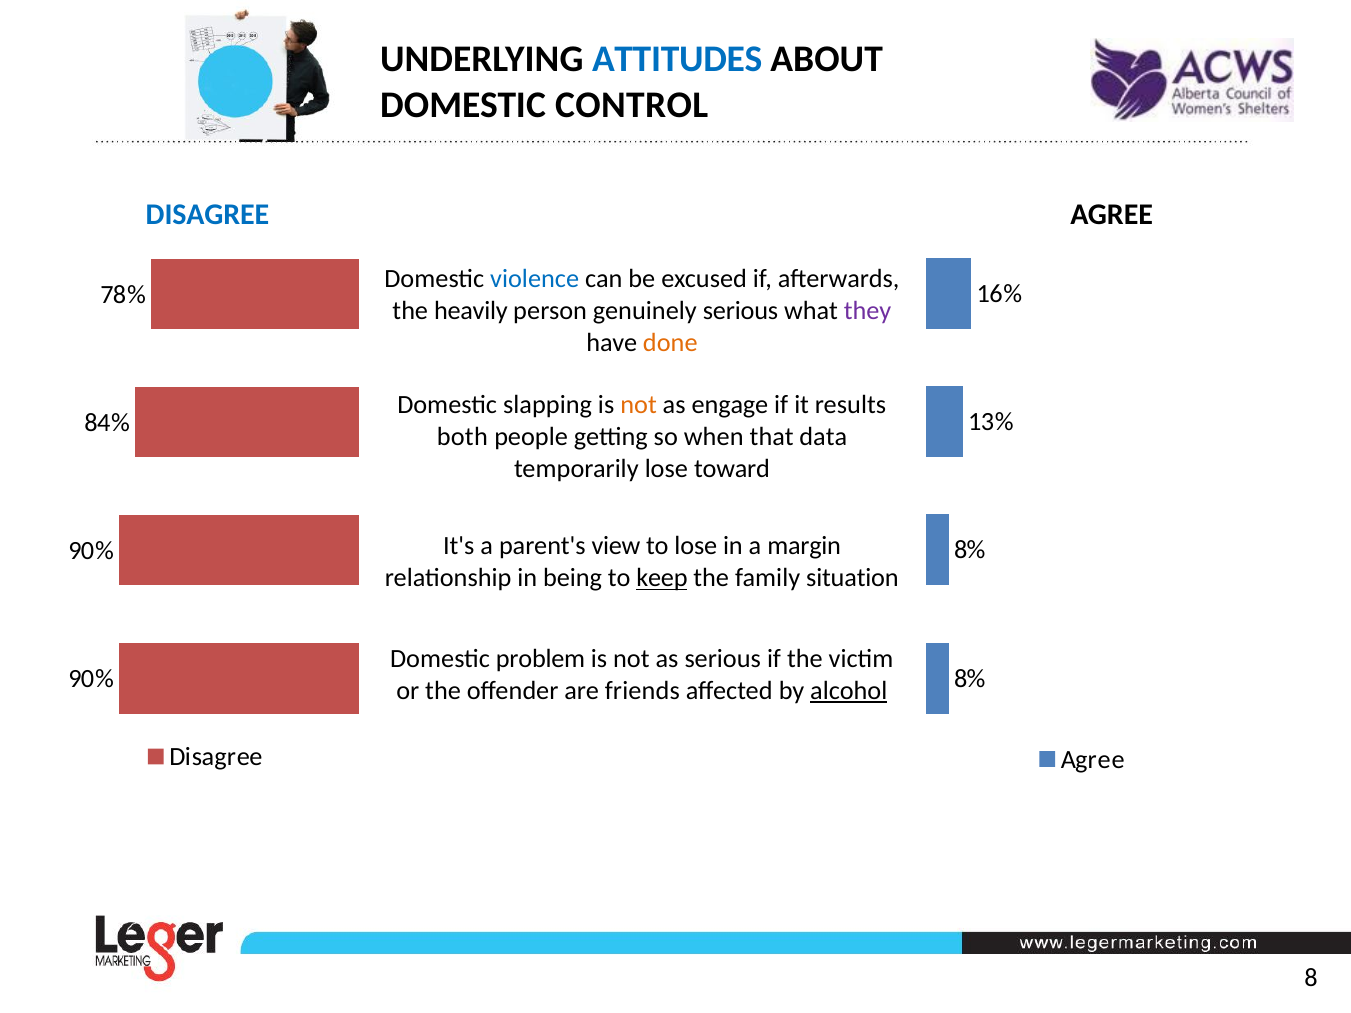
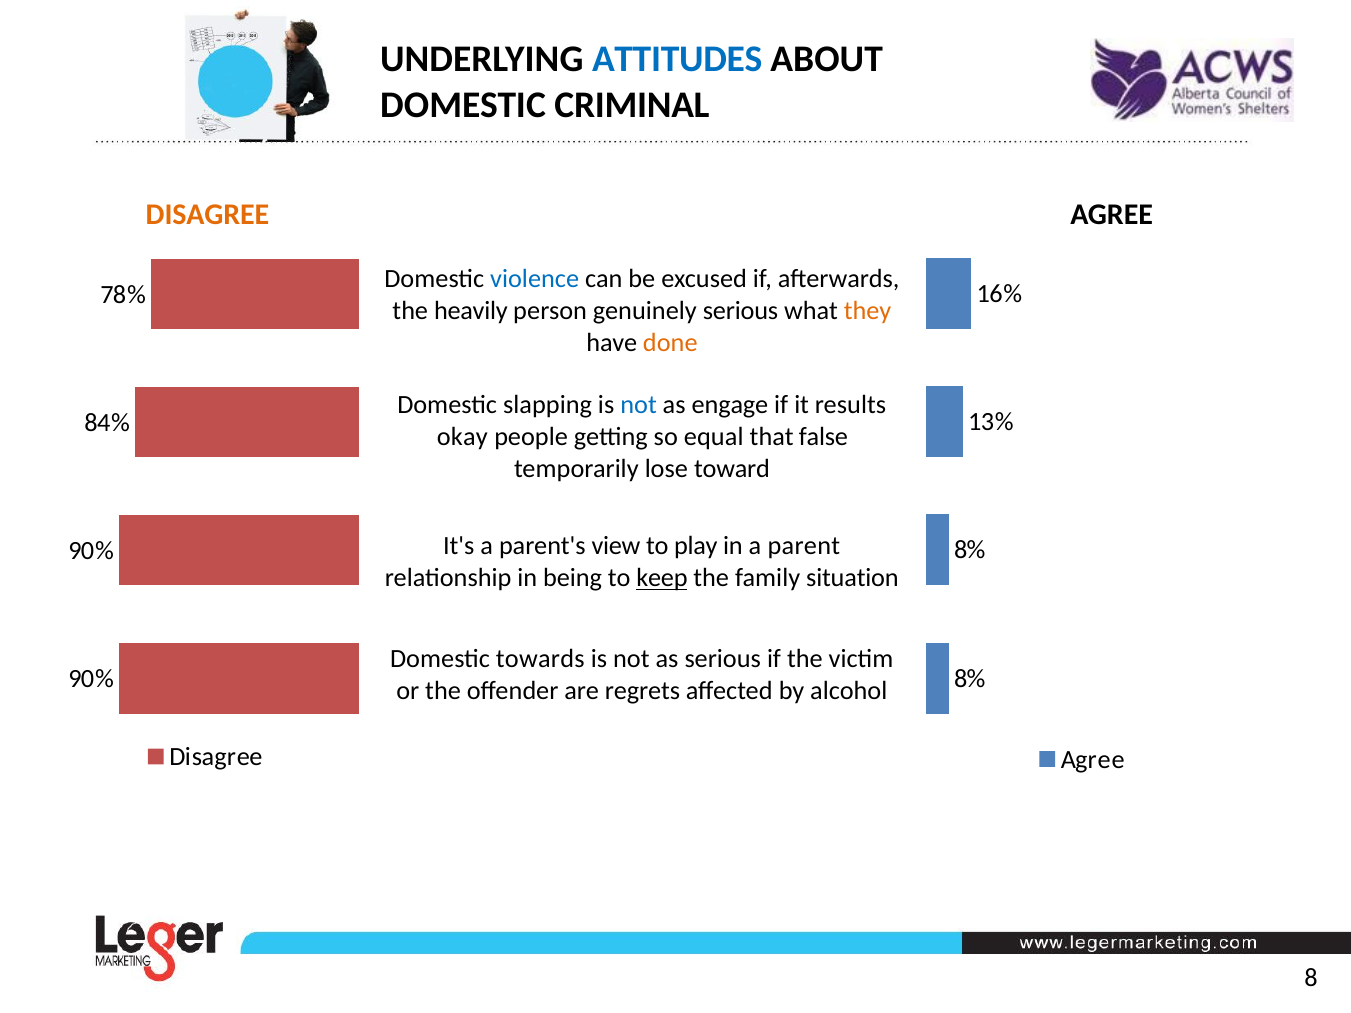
CONTROL: CONTROL -> CRIMINAL
DISAGREE at (208, 214) colour: blue -> orange
they colour: purple -> orange
not at (639, 405) colour: orange -> blue
both: both -> okay
when: when -> equal
data: data -> false
to lose: lose -> play
margin: margin -> parent
problem: problem -> towards
friends: friends -> regrets
alcohol underline: present -> none
